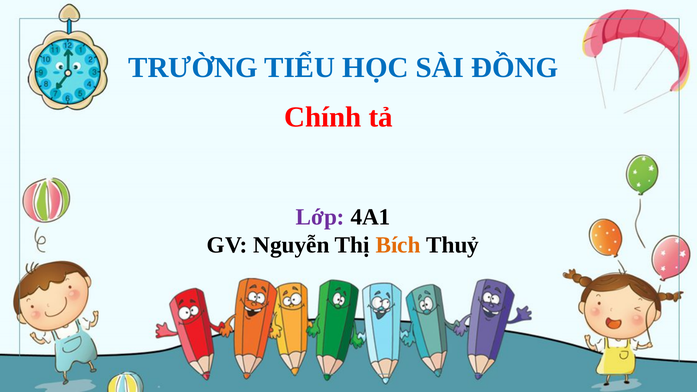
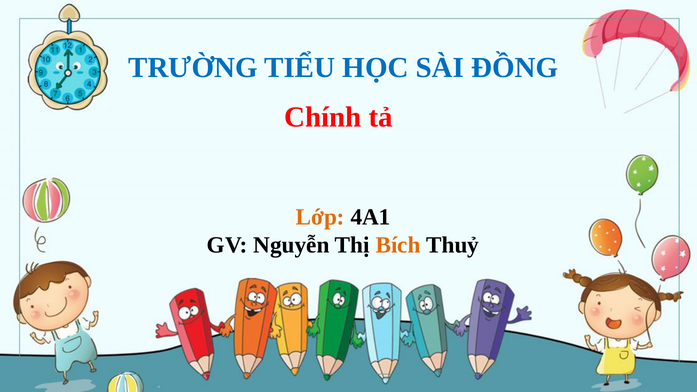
Lớp colour: purple -> orange
